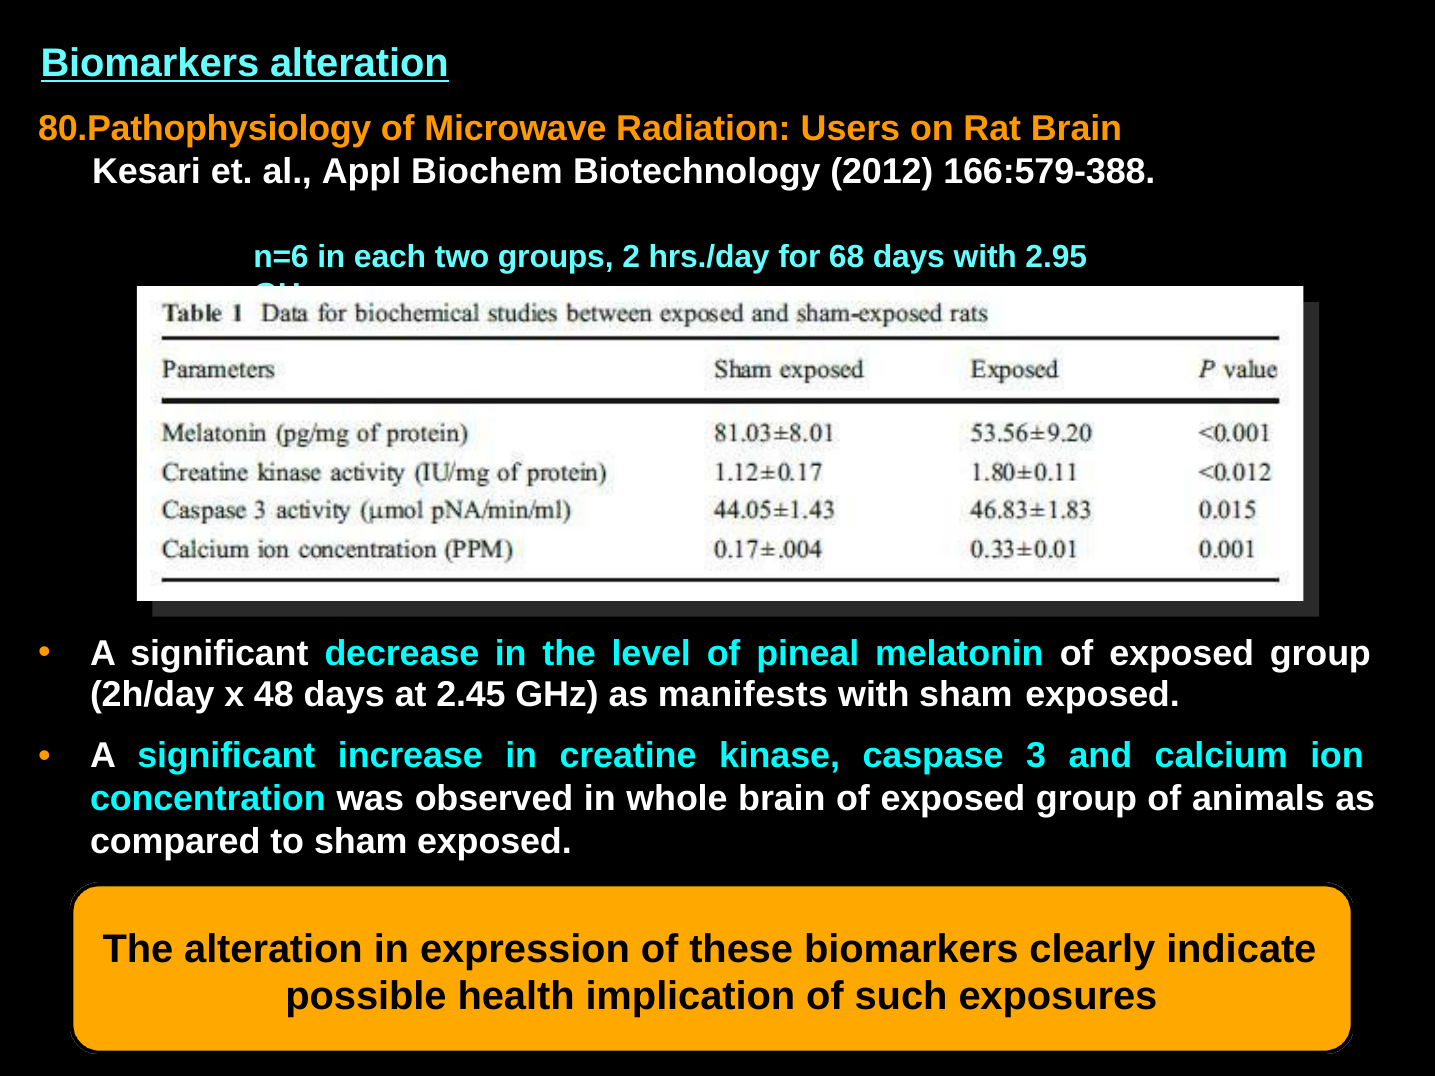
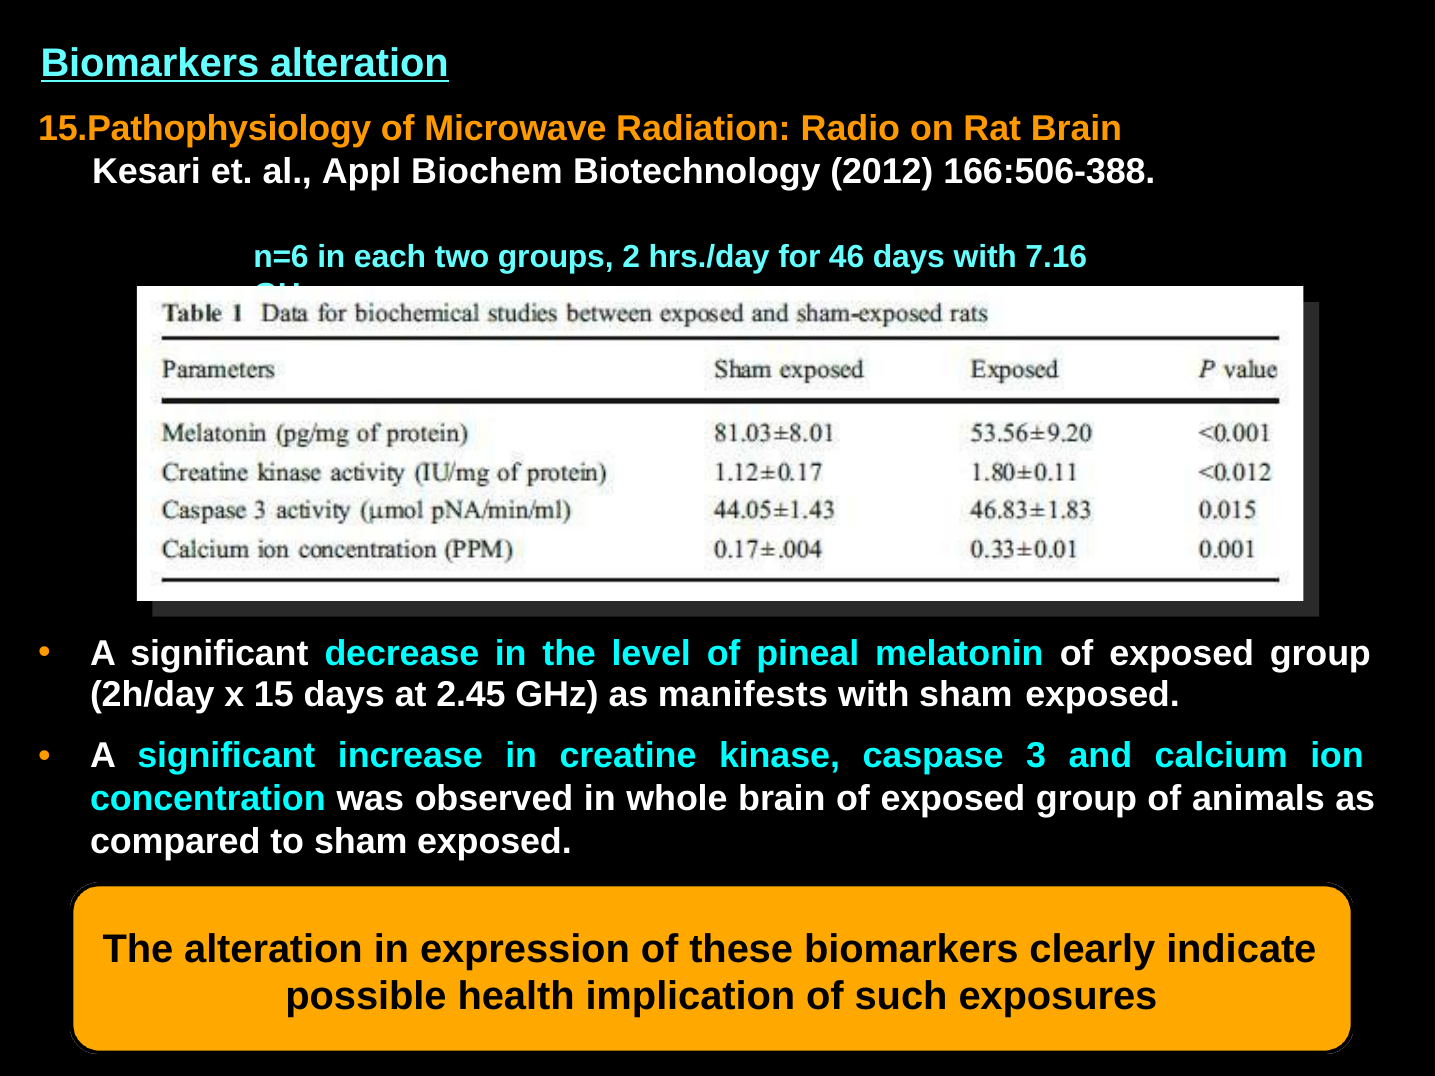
80.Pathophysiology: 80.Pathophysiology -> 15.Pathophysiology
Users: Users -> Radio
166:579-388: 166:579-388 -> 166:506-388
68: 68 -> 46
2.95: 2.95 -> 7.16
48: 48 -> 15
